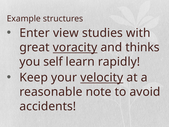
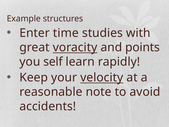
view: view -> time
thinks: thinks -> points
